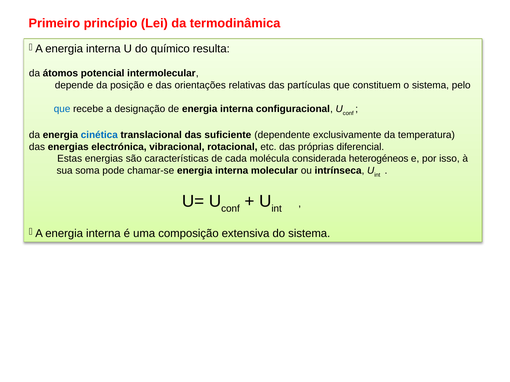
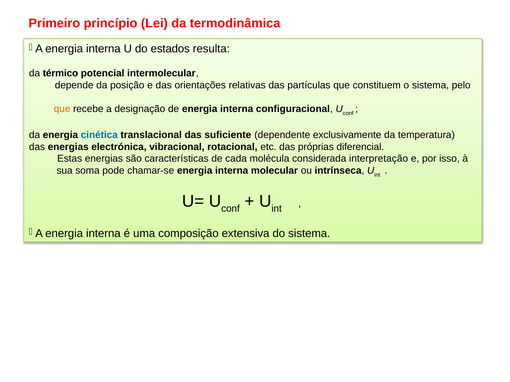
químico: químico -> estados
átomos: átomos -> térmico
que at (62, 109) colour: blue -> orange
heterogéneos: heterogéneos -> interpretação
